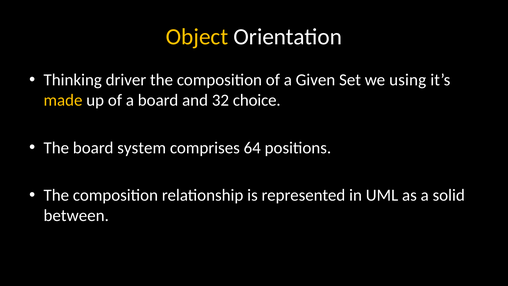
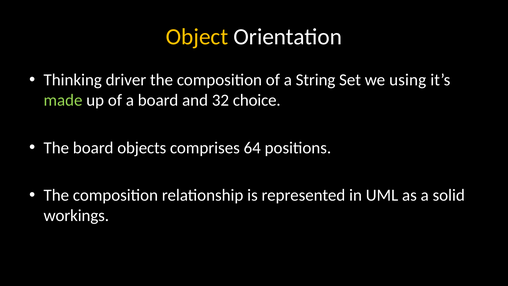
Given: Given -> String
made colour: yellow -> light green
system: system -> objects
between: between -> workings
